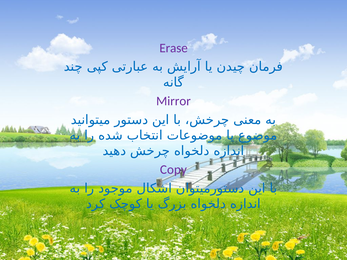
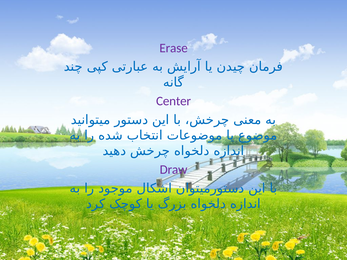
Mirror: Mirror -> Center
Copy: Copy -> Draw
